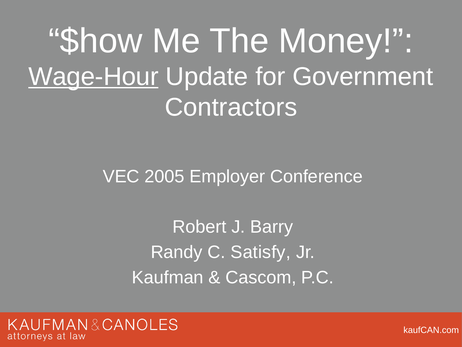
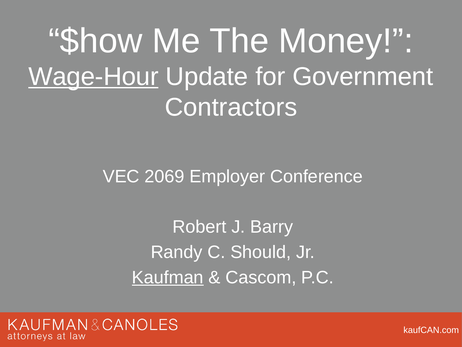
2005: 2005 -> 2069
Satisfy: Satisfy -> Should
Kaufman underline: none -> present
